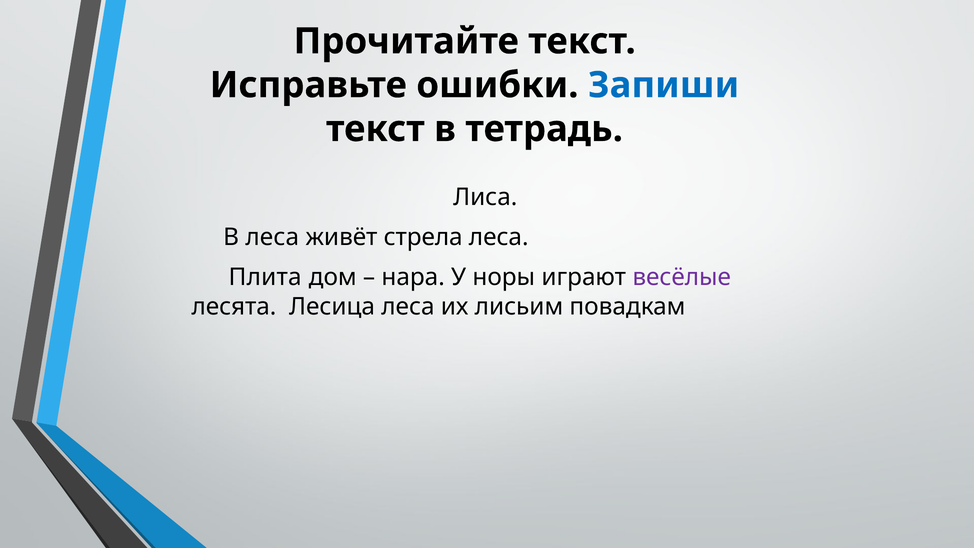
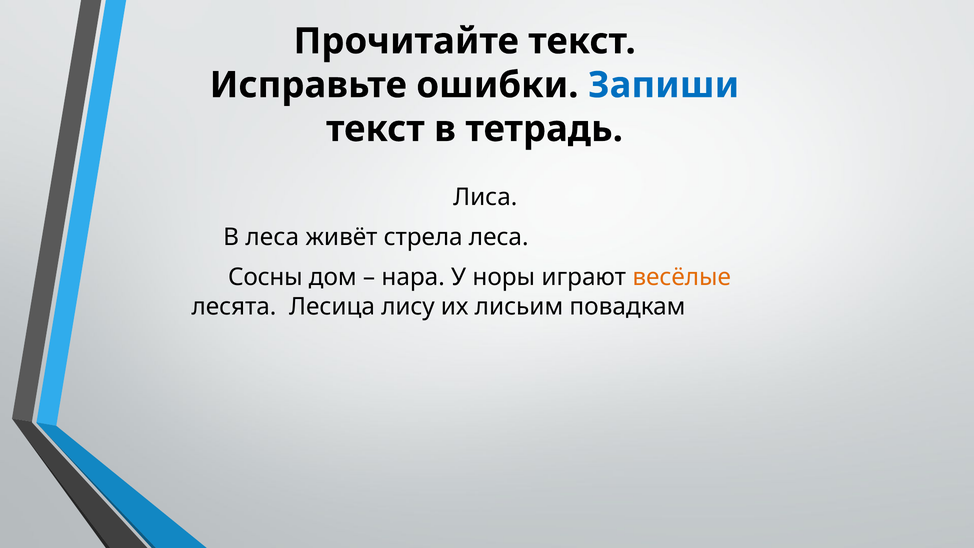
Плита: Плита -> Сосны
весёлые colour: purple -> orange
Лесица леса: леса -> лису
